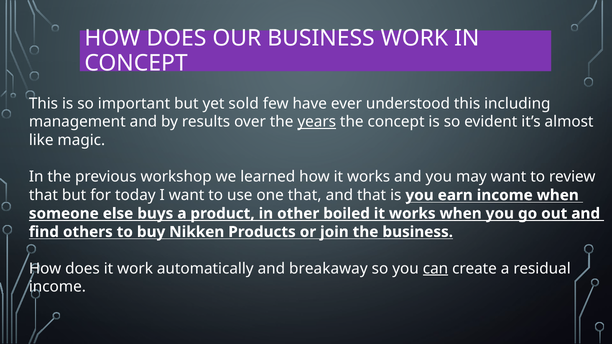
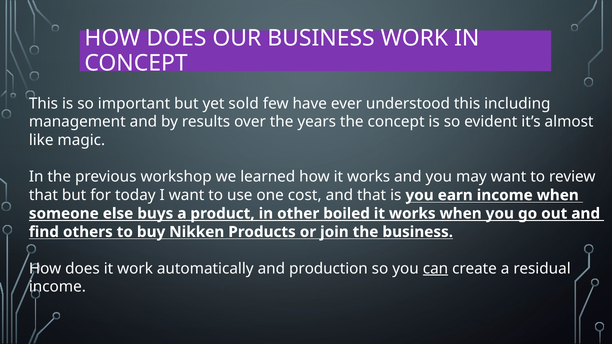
years underline: present -> none
one that: that -> cost
breakaway: breakaway -> production
